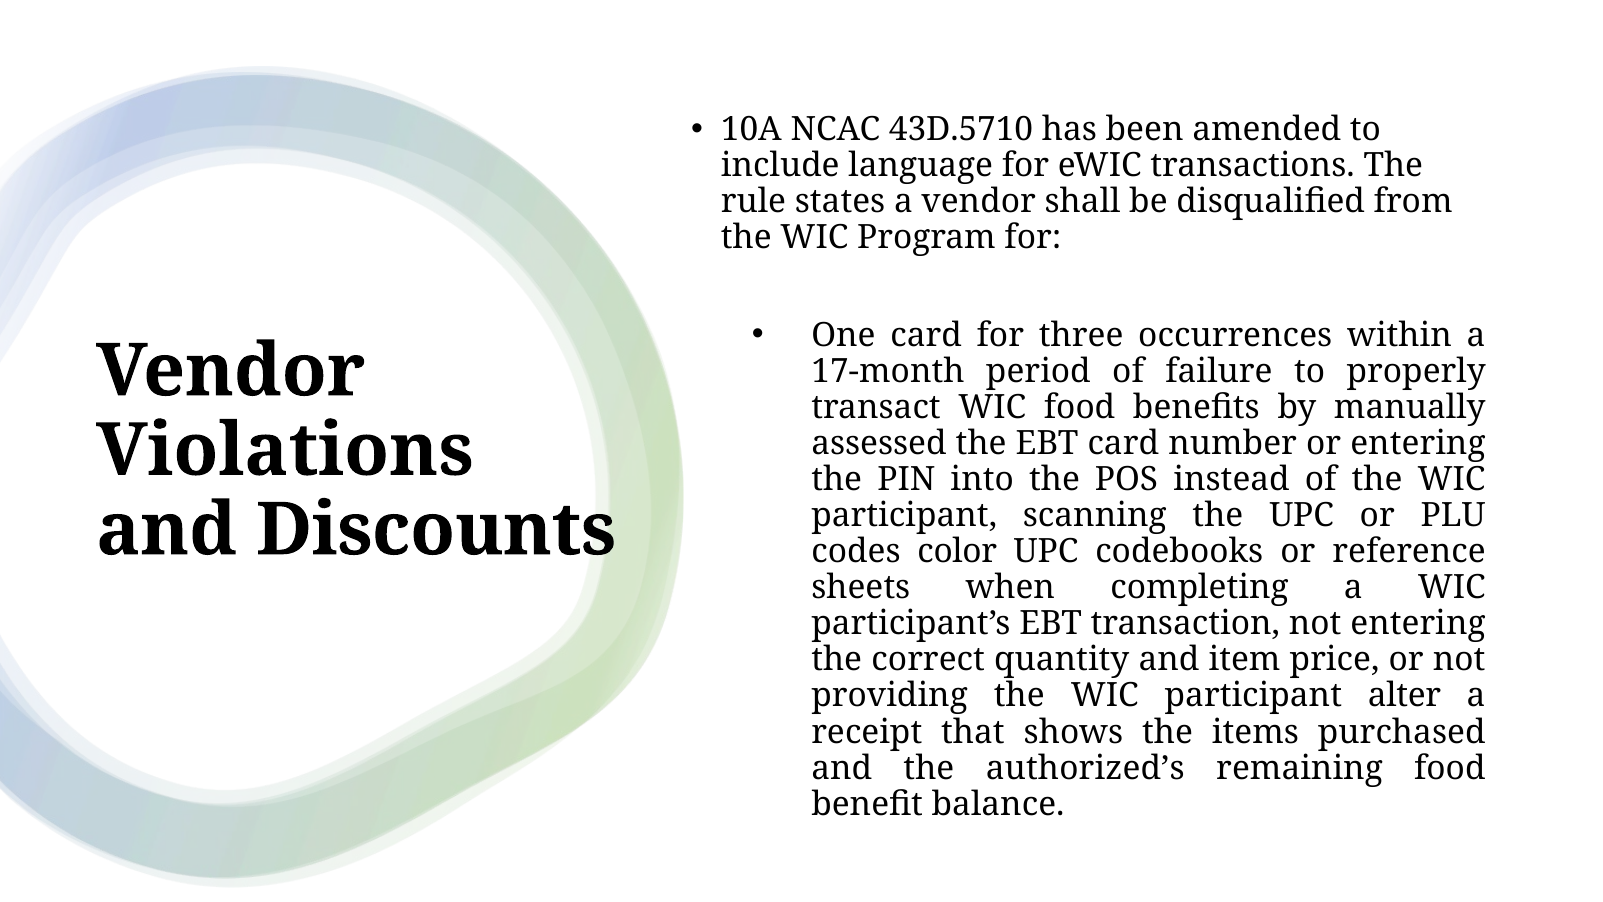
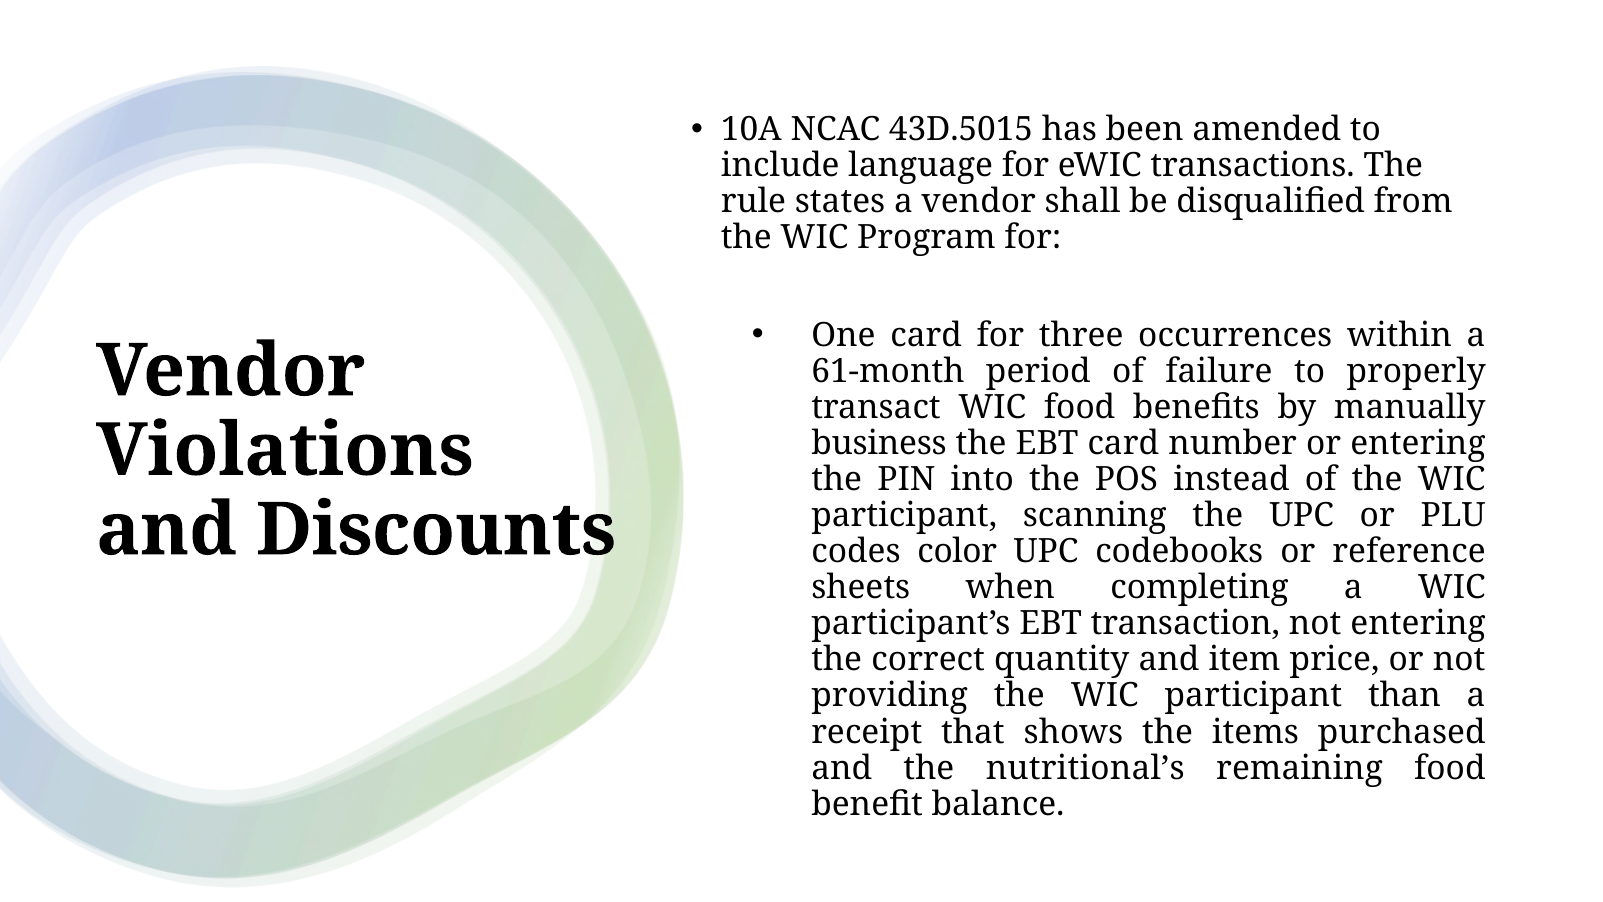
43D.5710: 43D.5710 -> 43D.5015
17-month: 17-month -> 61-month
assessed: assessed -> business
alter: alter -> than
authorized’s: authorized’s -> nutritional’s
